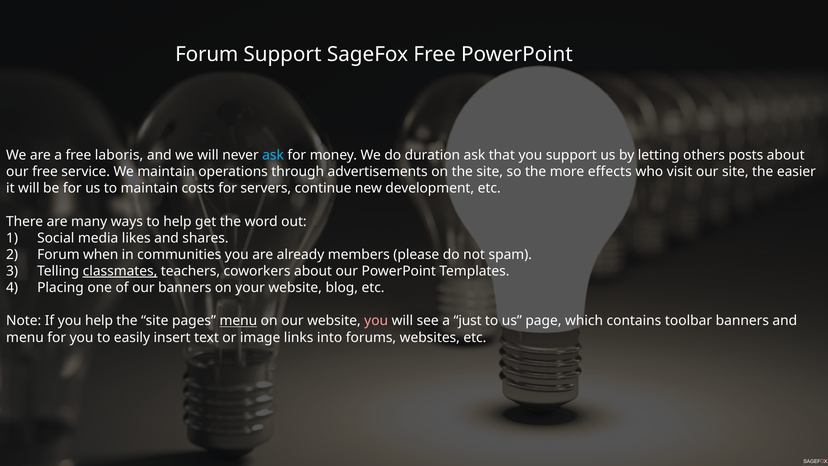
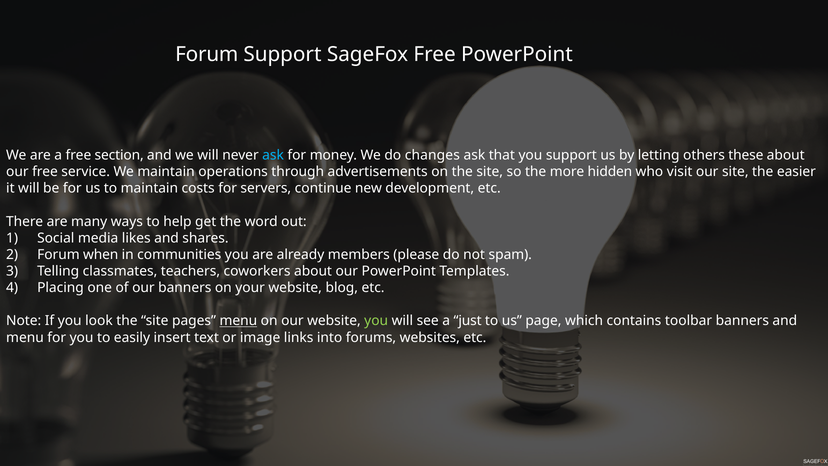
laboris: laboris -> section
duration: duration -> changes
posts: posts -> these
effects: effects -> hidden
classmates underline: present -> none
you help: help -> look
you at (376, 321) colour: pink -> light green
